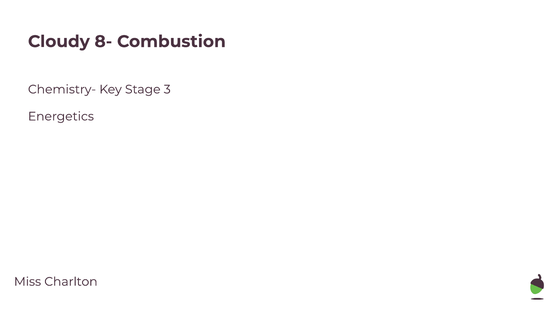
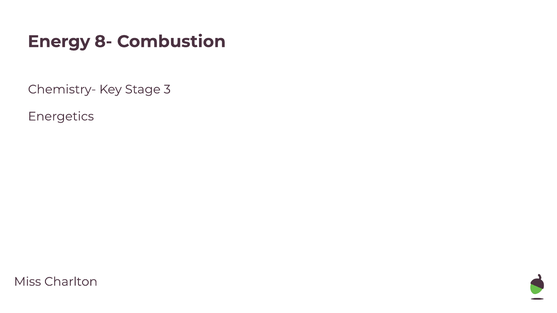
Cloudy: Cloudy -> Energy
